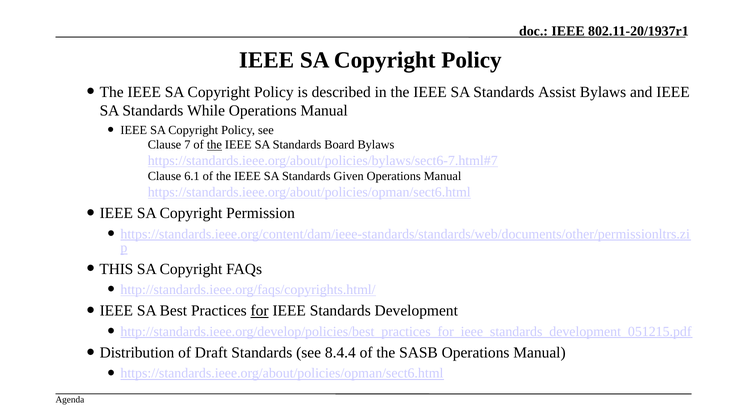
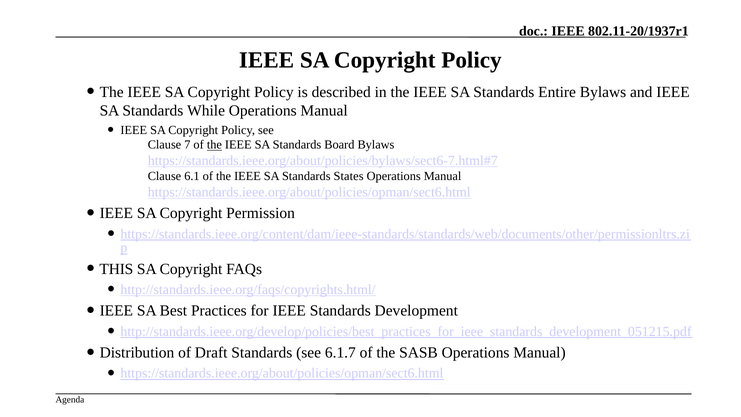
Assist: Assist -> Entire
Given: Given -> States
for underline: present -> none
8.4.4: 8.4.4 -> 6.1.7
